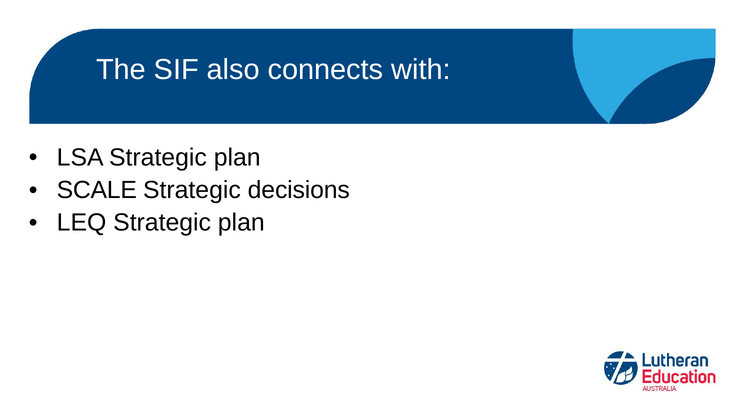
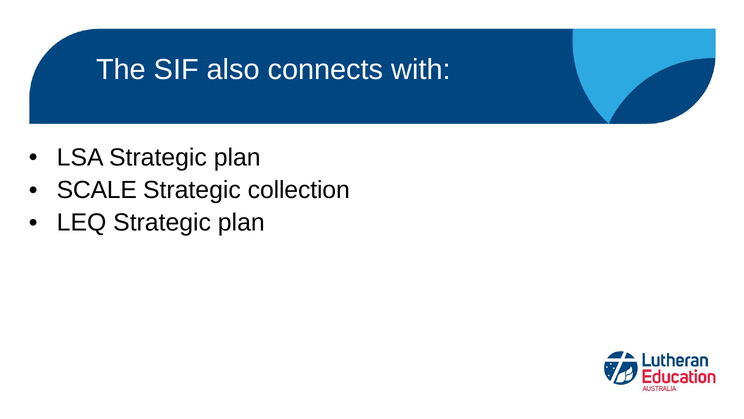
decisions: decisions -> collection
